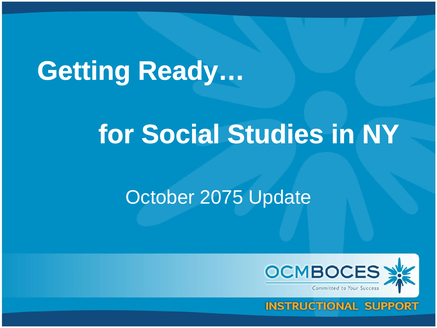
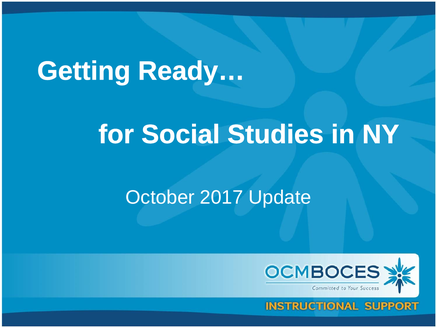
2075: 2075 -> 2017
